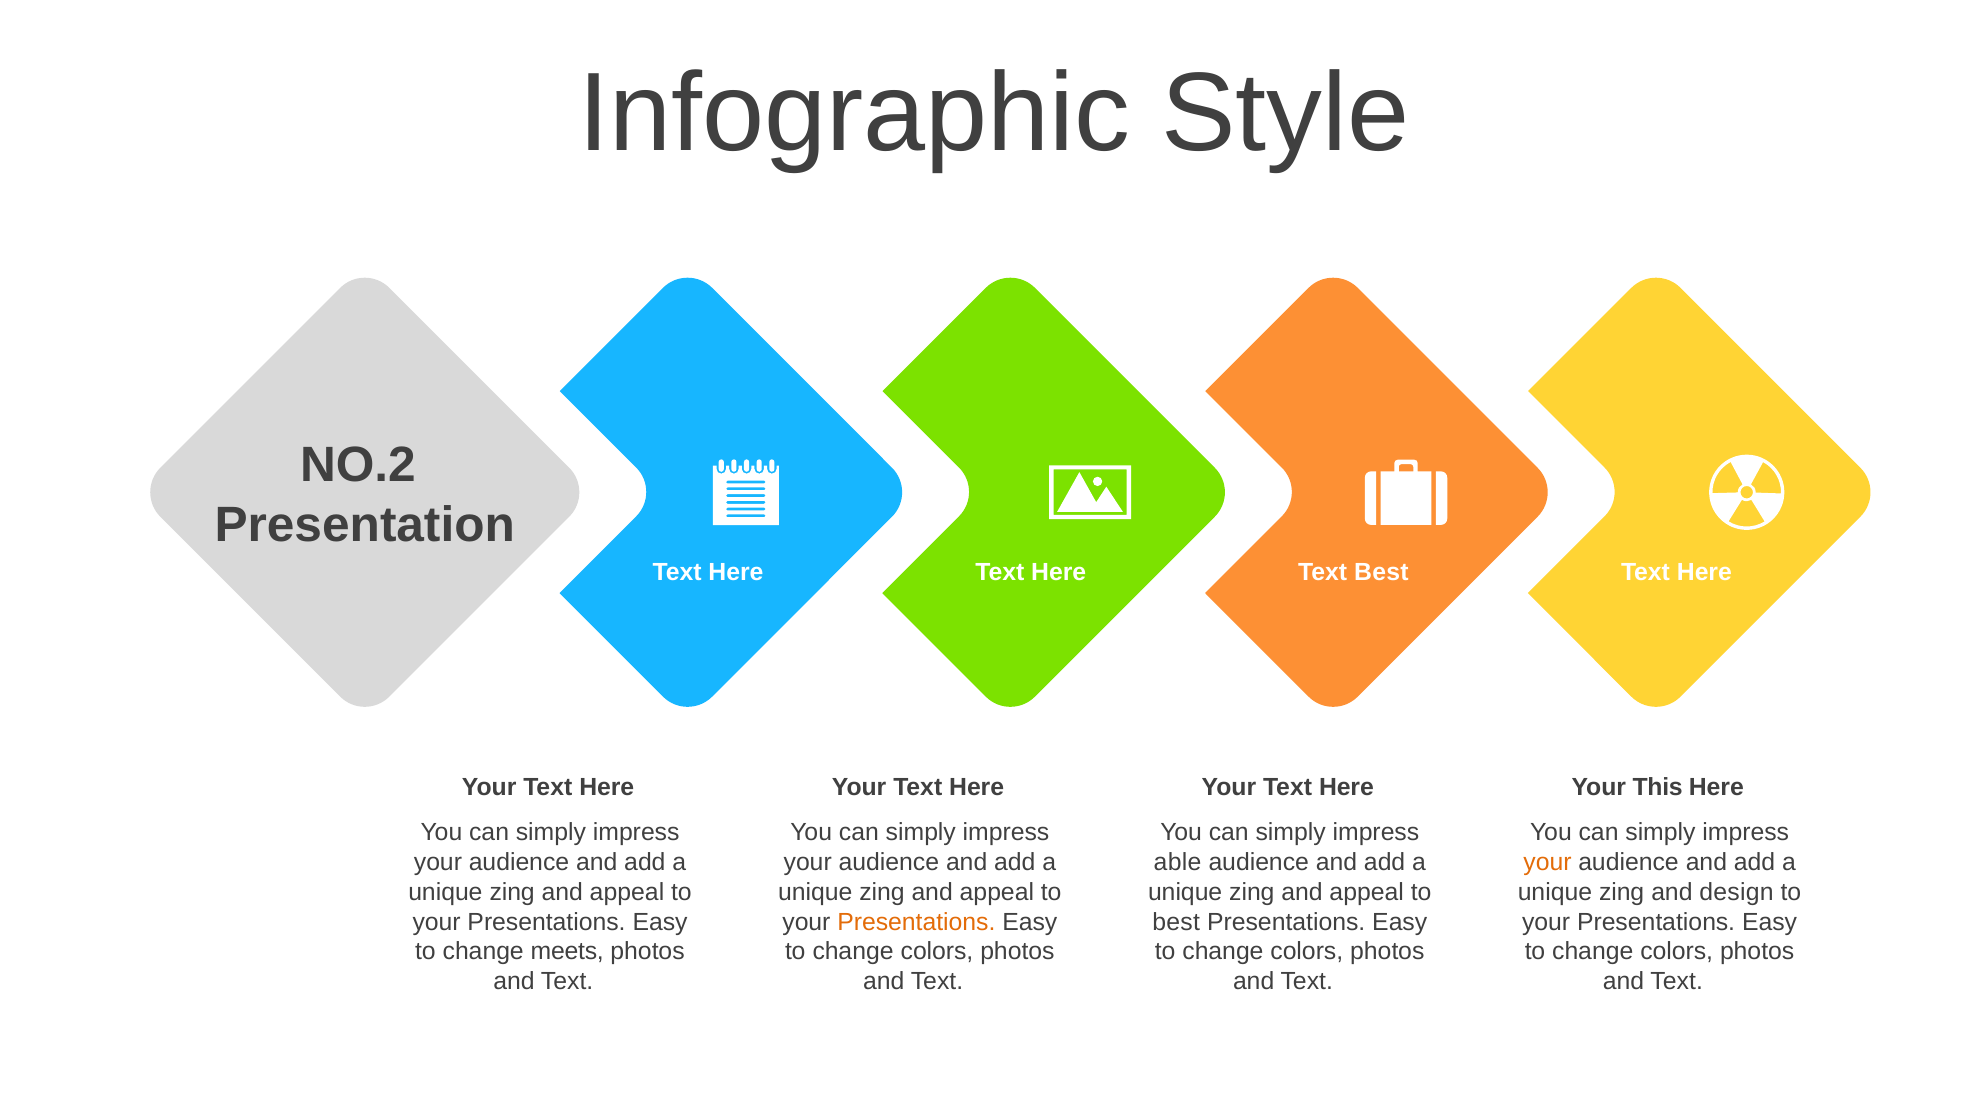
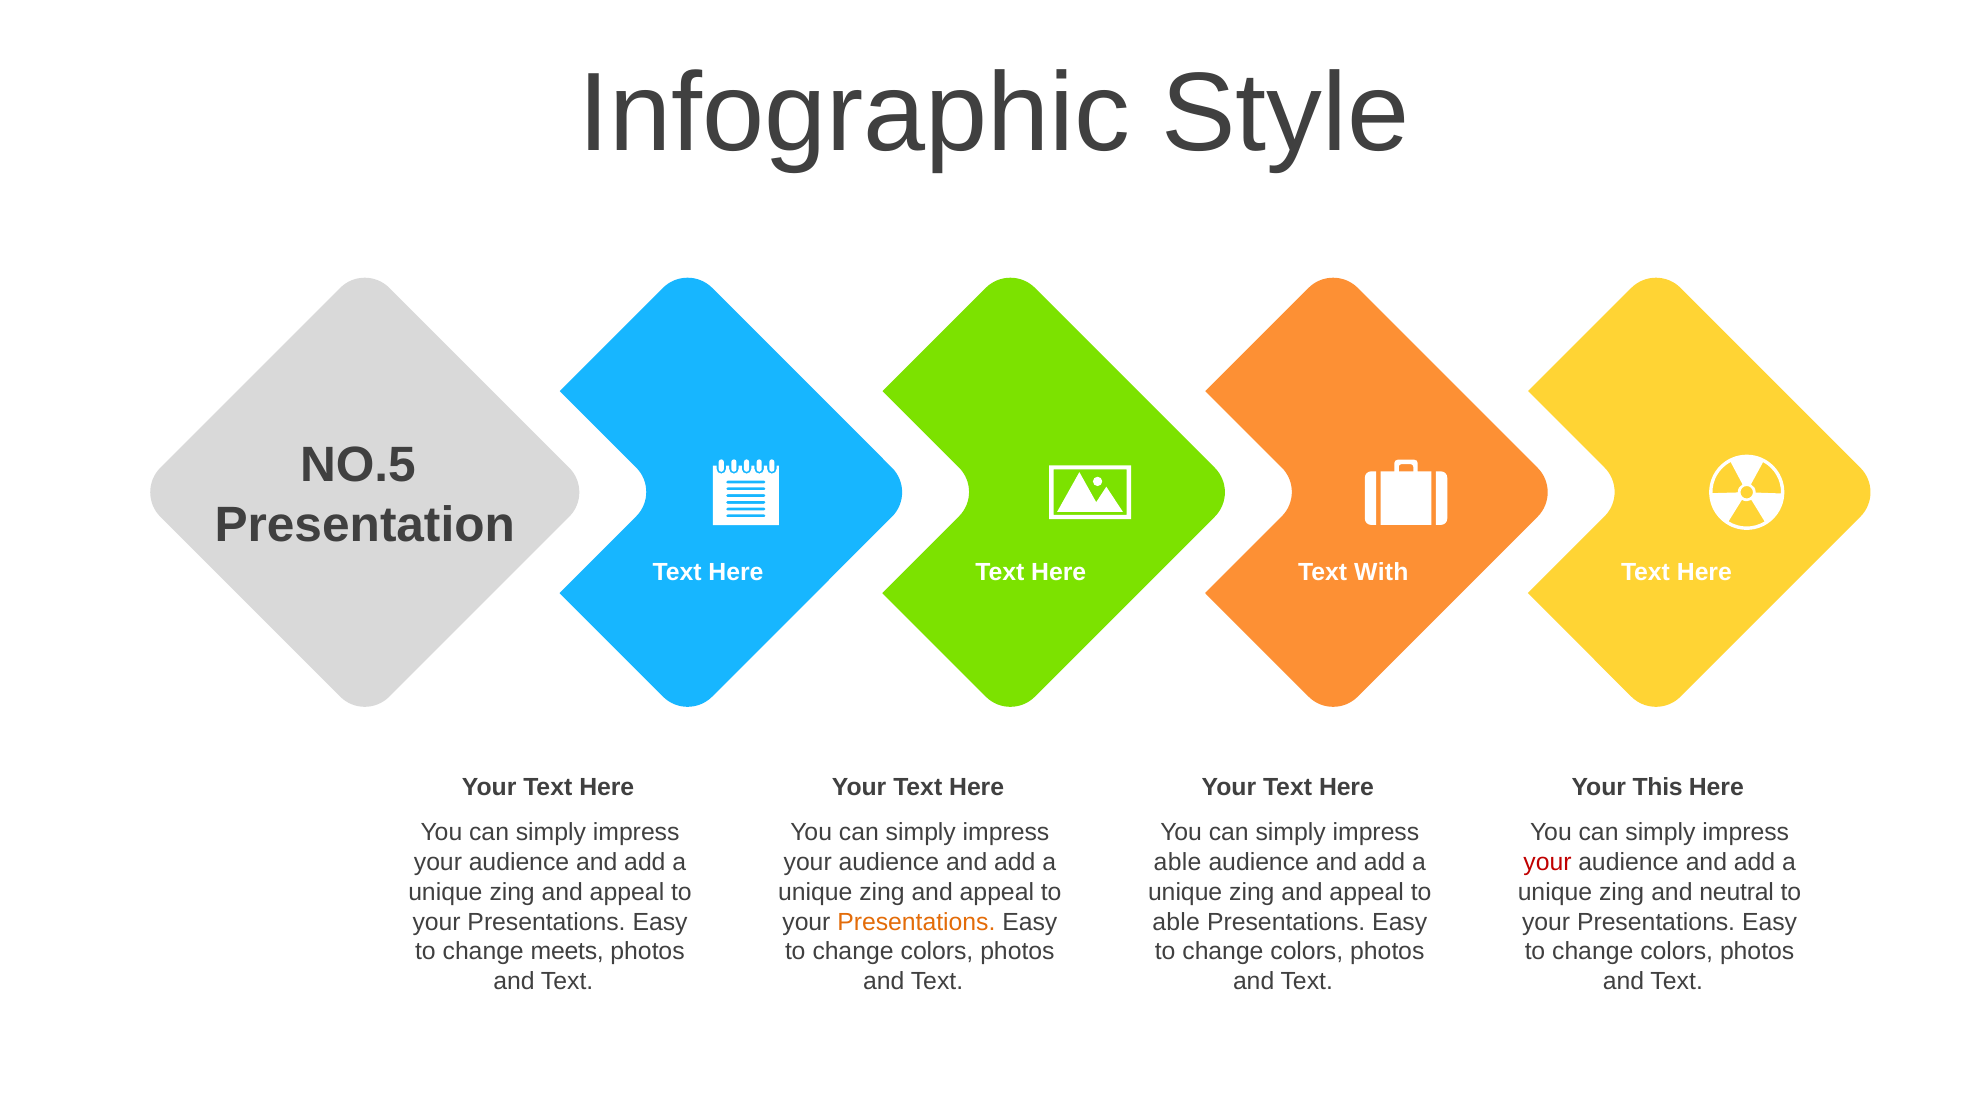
NO.2: NO.2 -> NO.5
Text Best: Best -> With
your at (1548, 862) colour: orange -> red
design: design -> neutral
best at (1176, 922): best -> able
